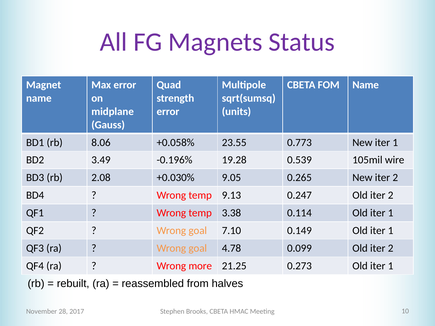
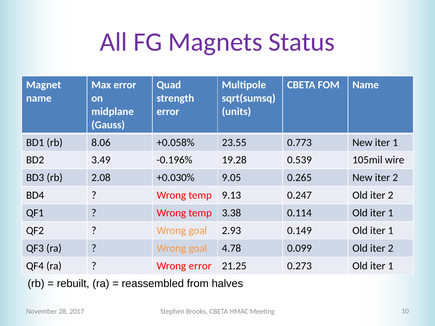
7.10: 7.10 -> 2.93
Wrong more: more -> error
